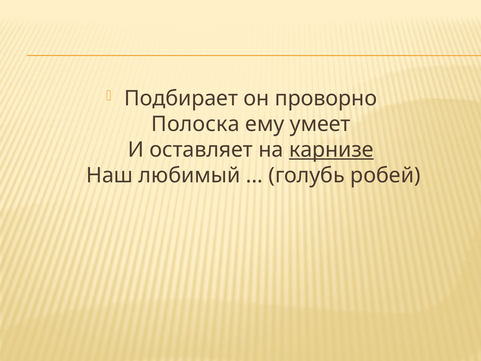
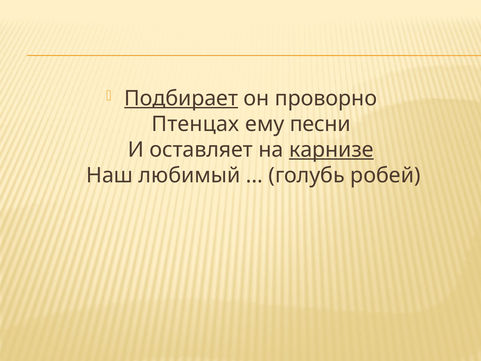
Подбирает underline: none -> present
Полоска: Полоска -> Птенцах
умеет: умеет -> песни
